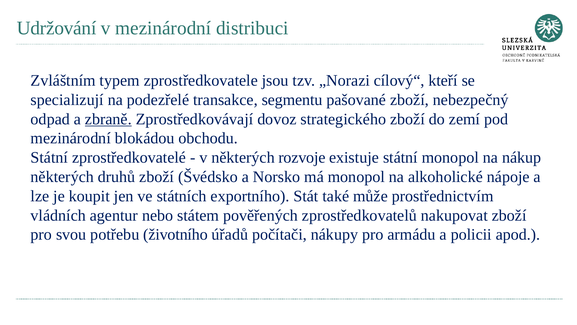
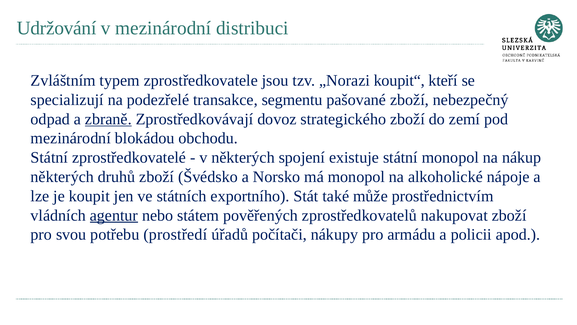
cílový“: cílový“ -> koupit“
rozvoje: rozvoje -> spojení
agentur underline: none -> present
životního: životního -> prostředí
